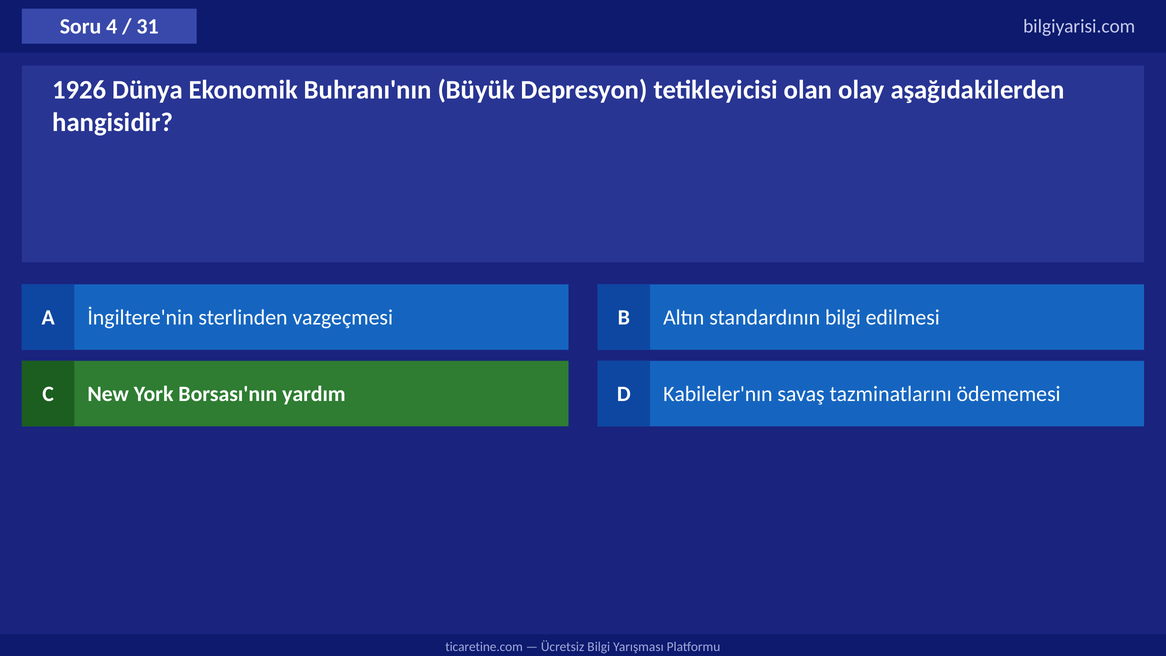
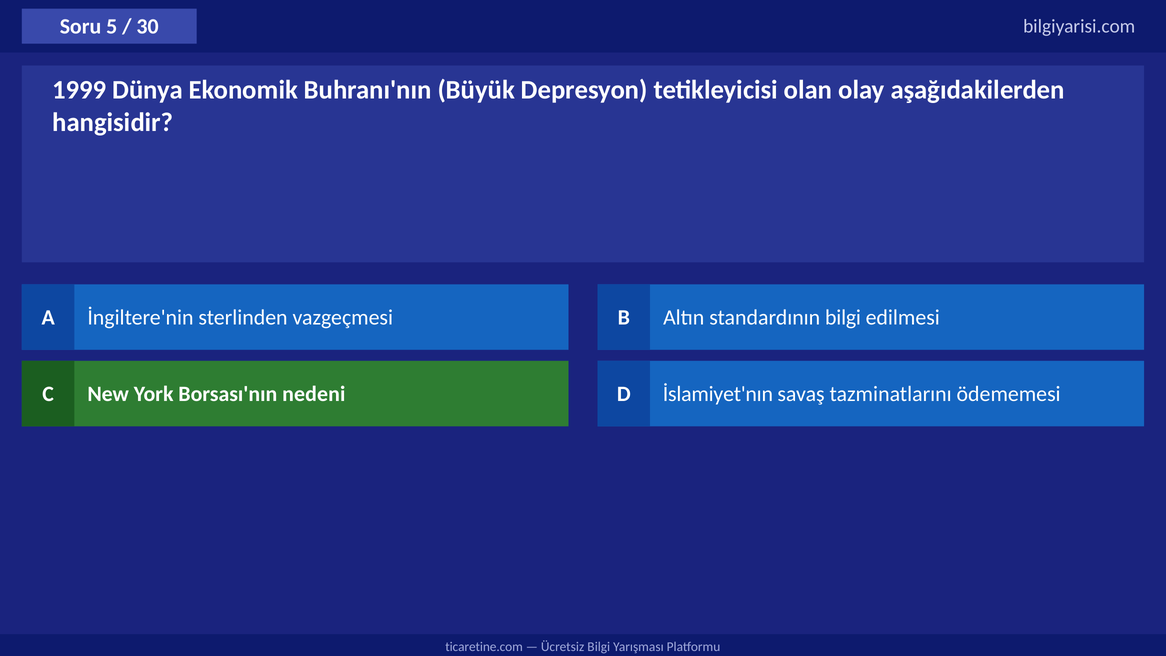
4: 4 -> 5
31: 31 -> 30
1926: 1926 -> 1999
yardım: yardım -> nedeni
Kabileler'nın: Kabileler'nın -> İslamiyet'nın
